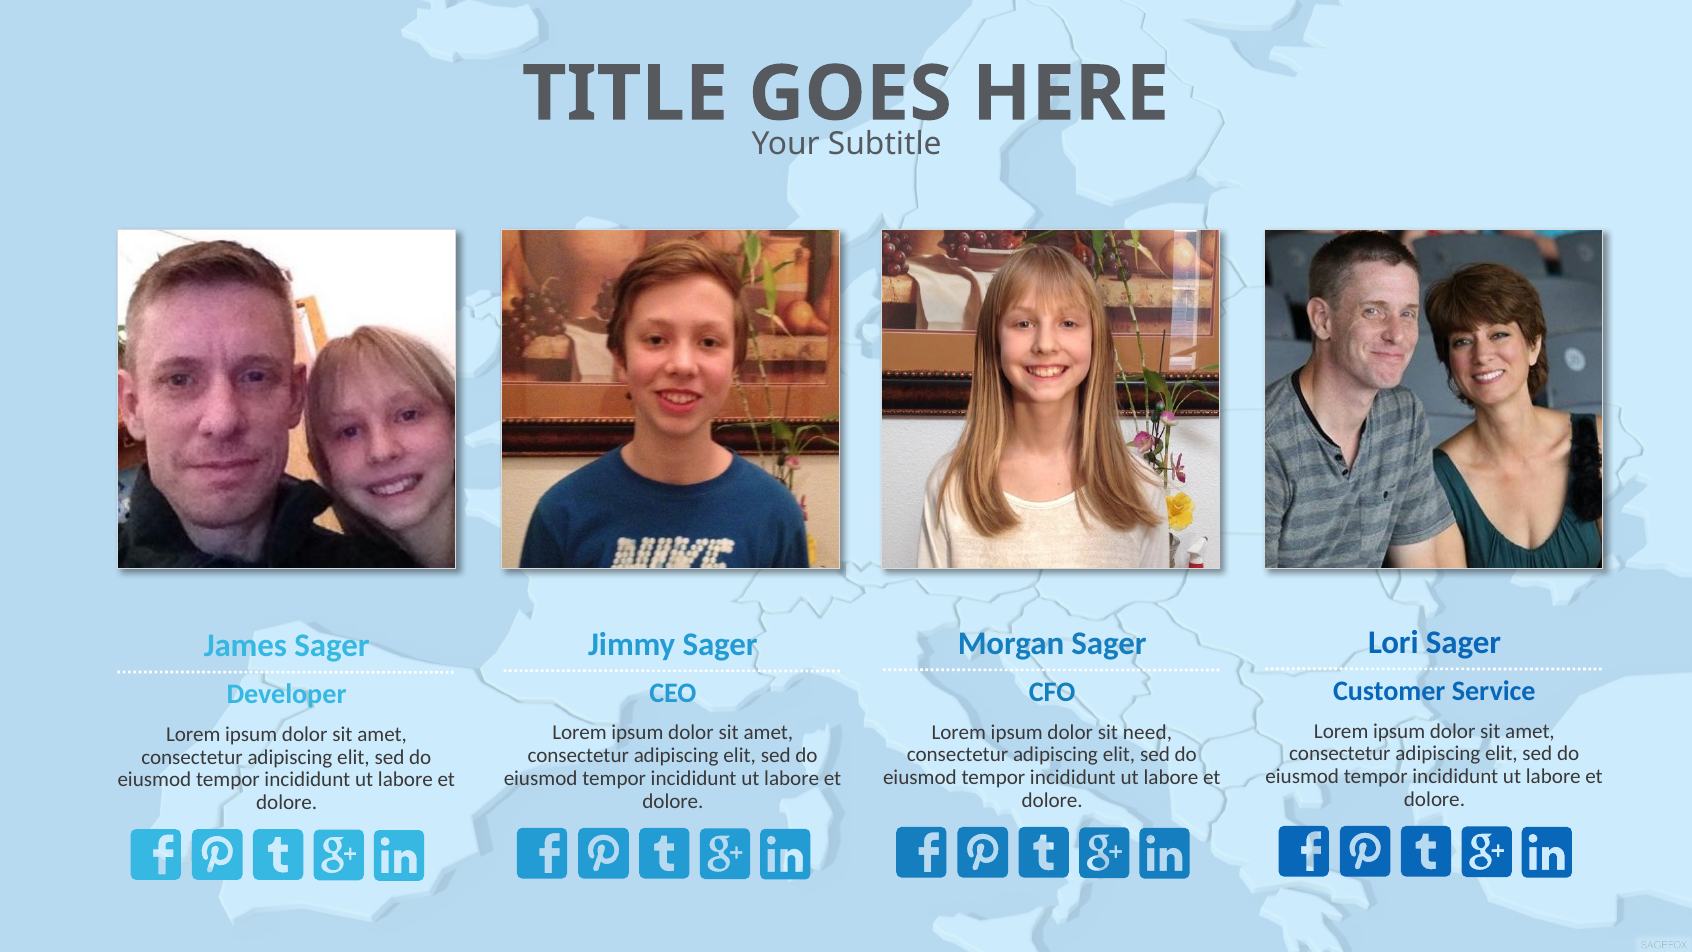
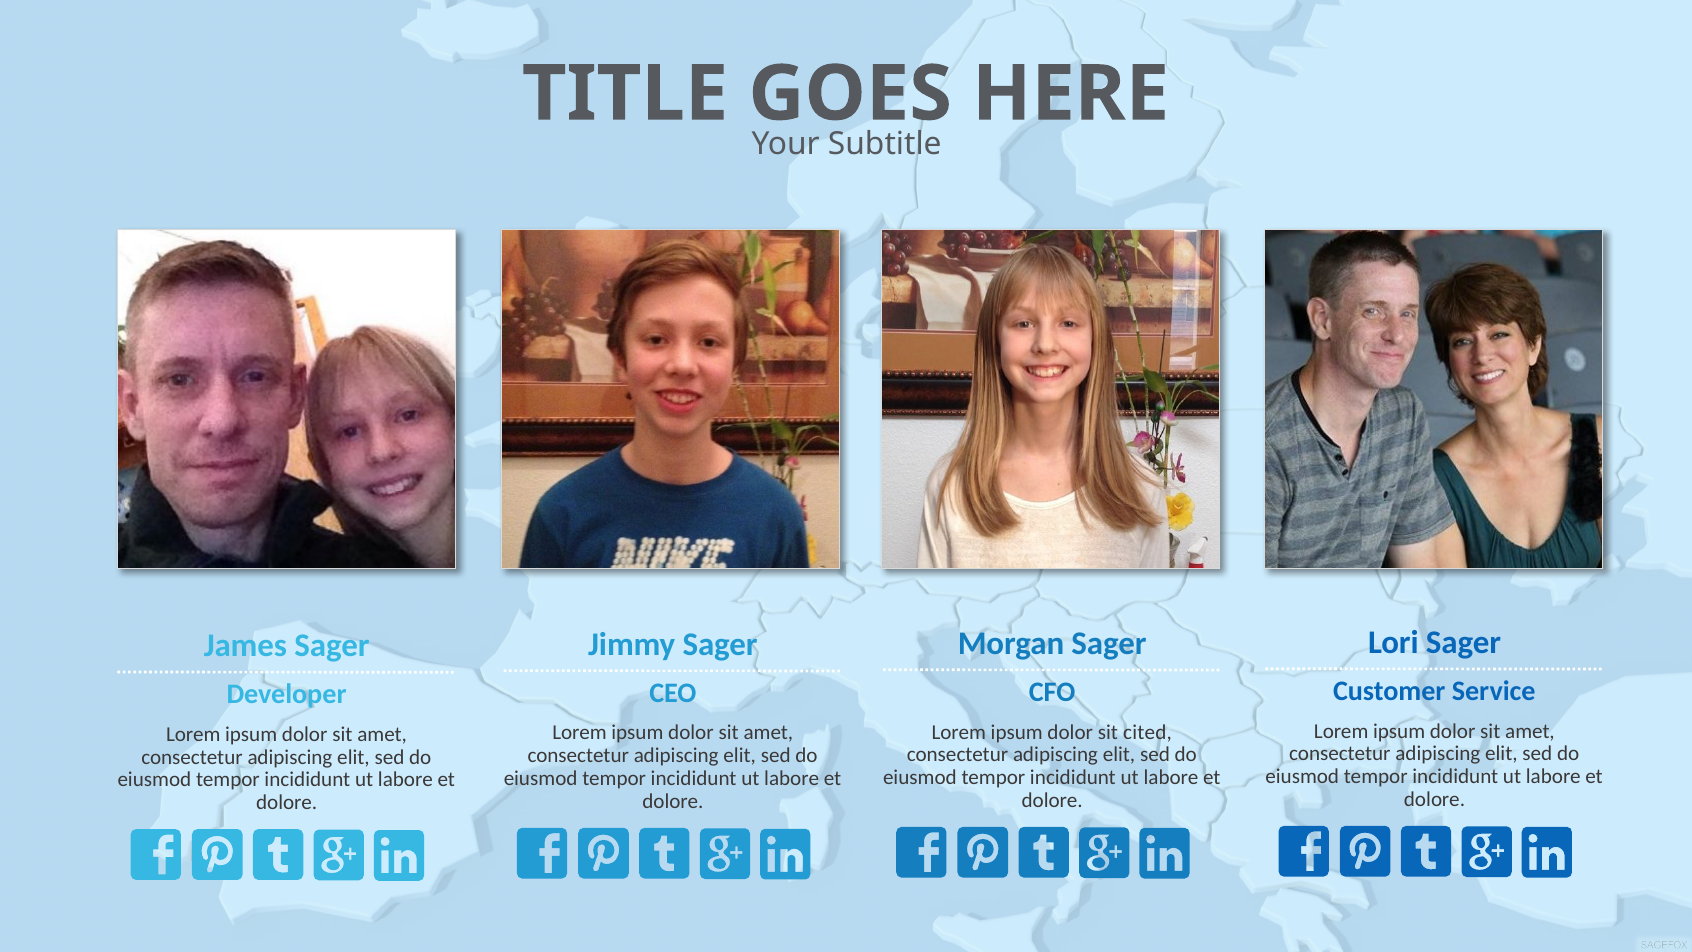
need: need -> cited
